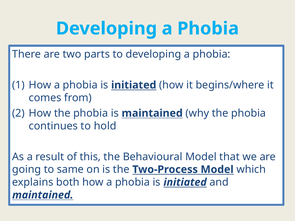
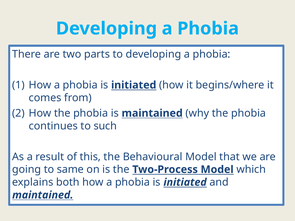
hold: hold -> such
